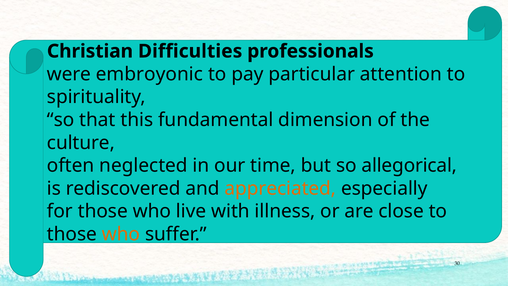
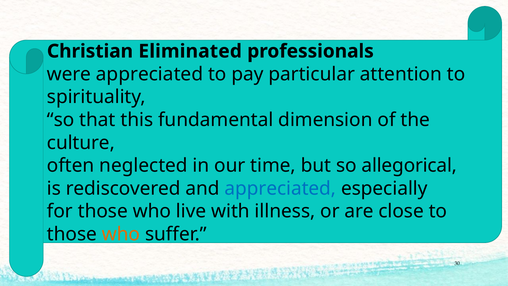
Difficulties: Difficulties -> Eliminated
were embroyonic: embroyonic -> appreciated
appreciated at (280, 188) colour: orange -> blue
